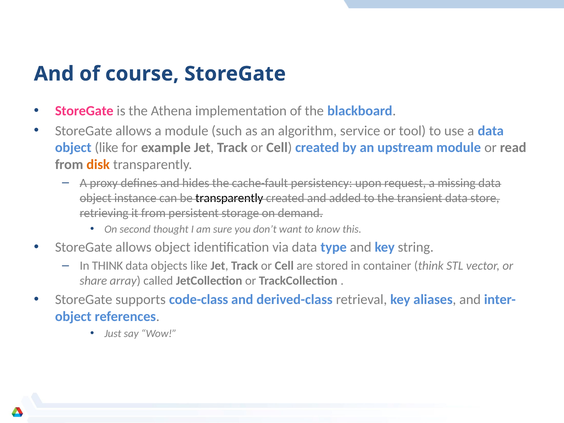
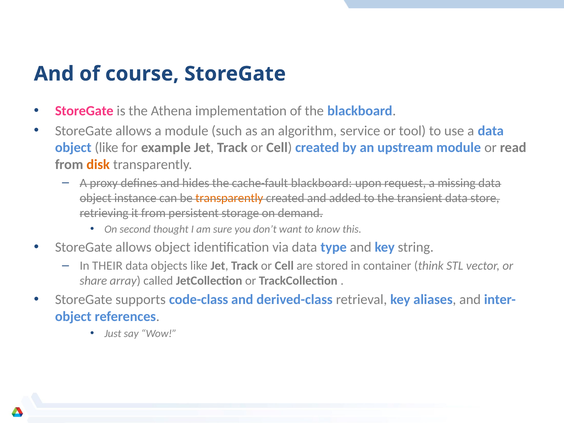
cache-fault persistency: persistency -> blackboard
transparently at (229, 198) colour: black -> orange
In THINK: THINK -> THEIR
